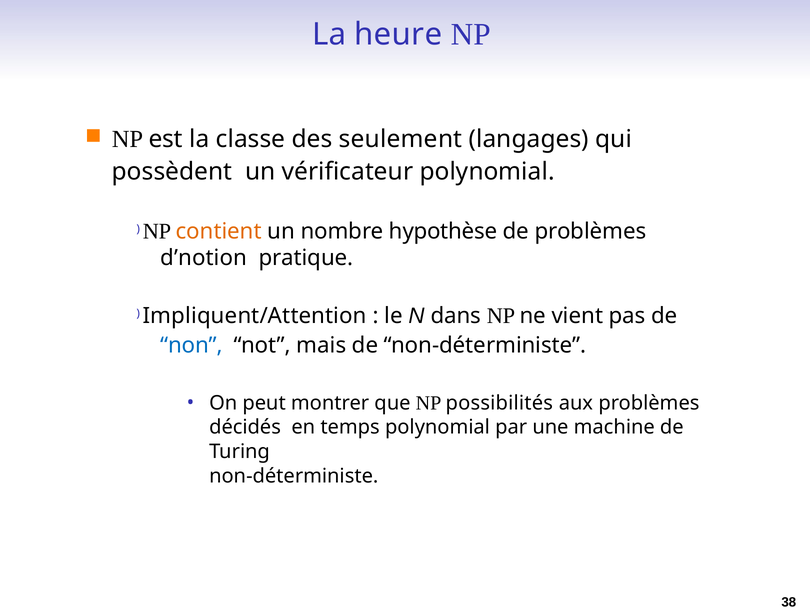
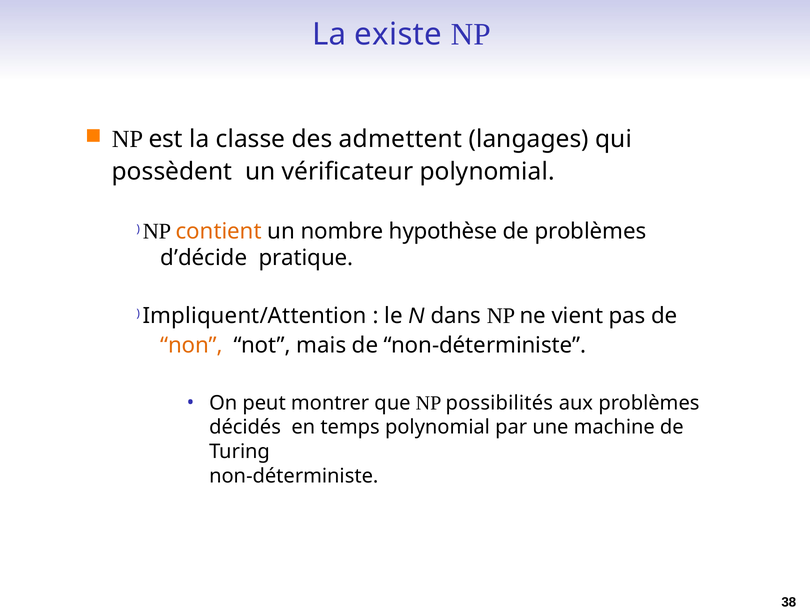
heure: heure -> existe
seulement: seulement -> admettent
d’notion: d’notion -> d’décide
non colour: blue -> orange
